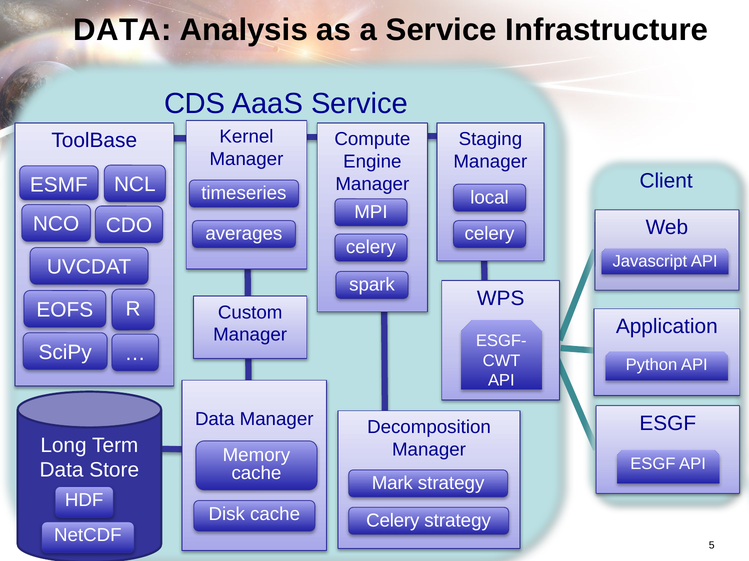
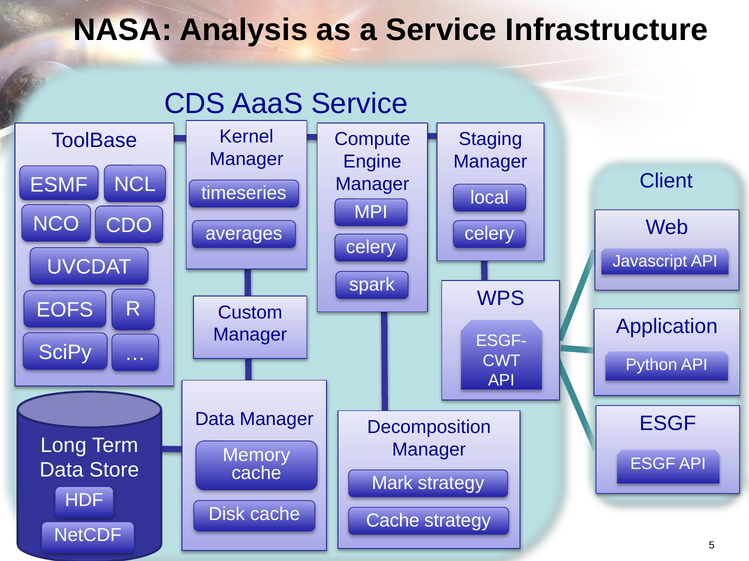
DATA at (123, 30): DATA -> NASA
Celery at (393, 521): Celery -> Cache
